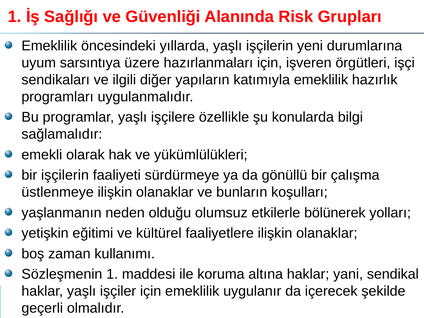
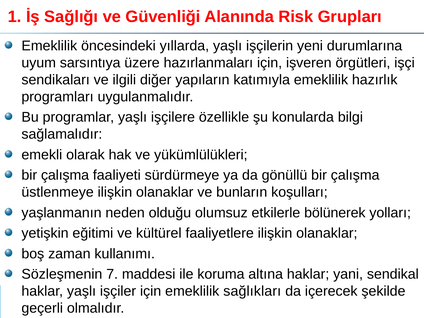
işçilerin at (65, 175): işçilerin -> çalışma
Sözleşmenin 1: 1 -> 7
uygulanır: uygulanır -> sağlıkları
